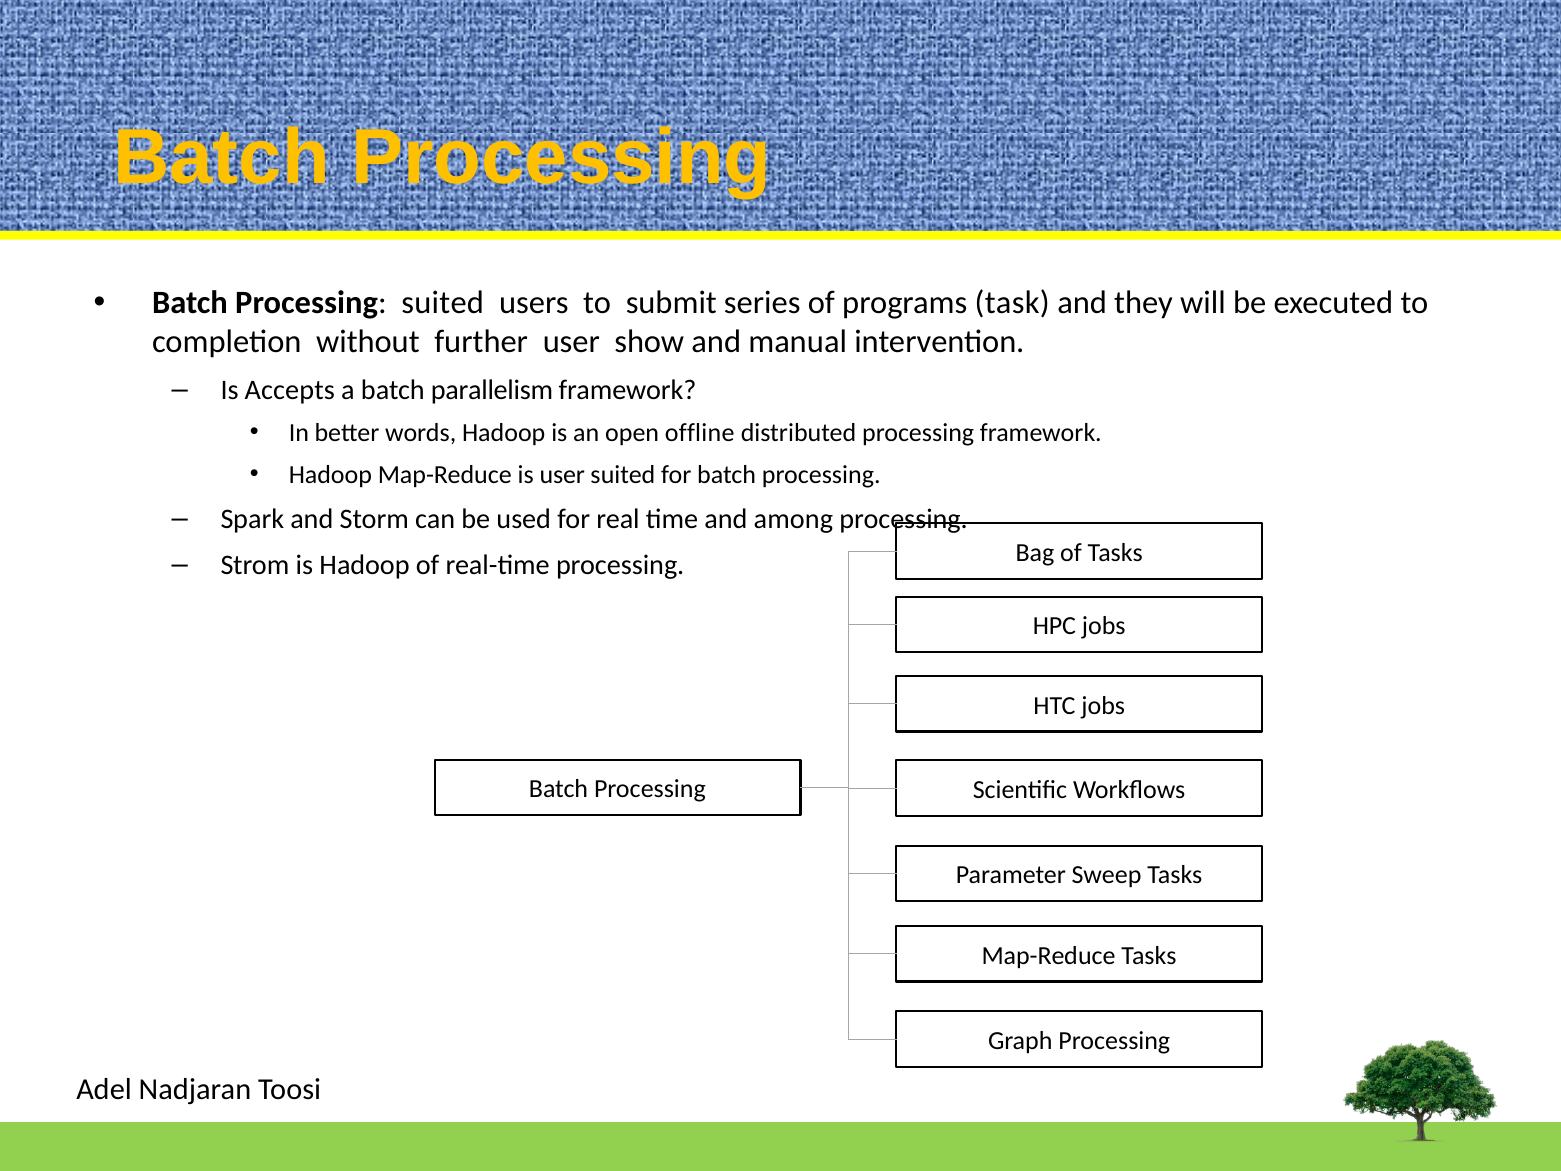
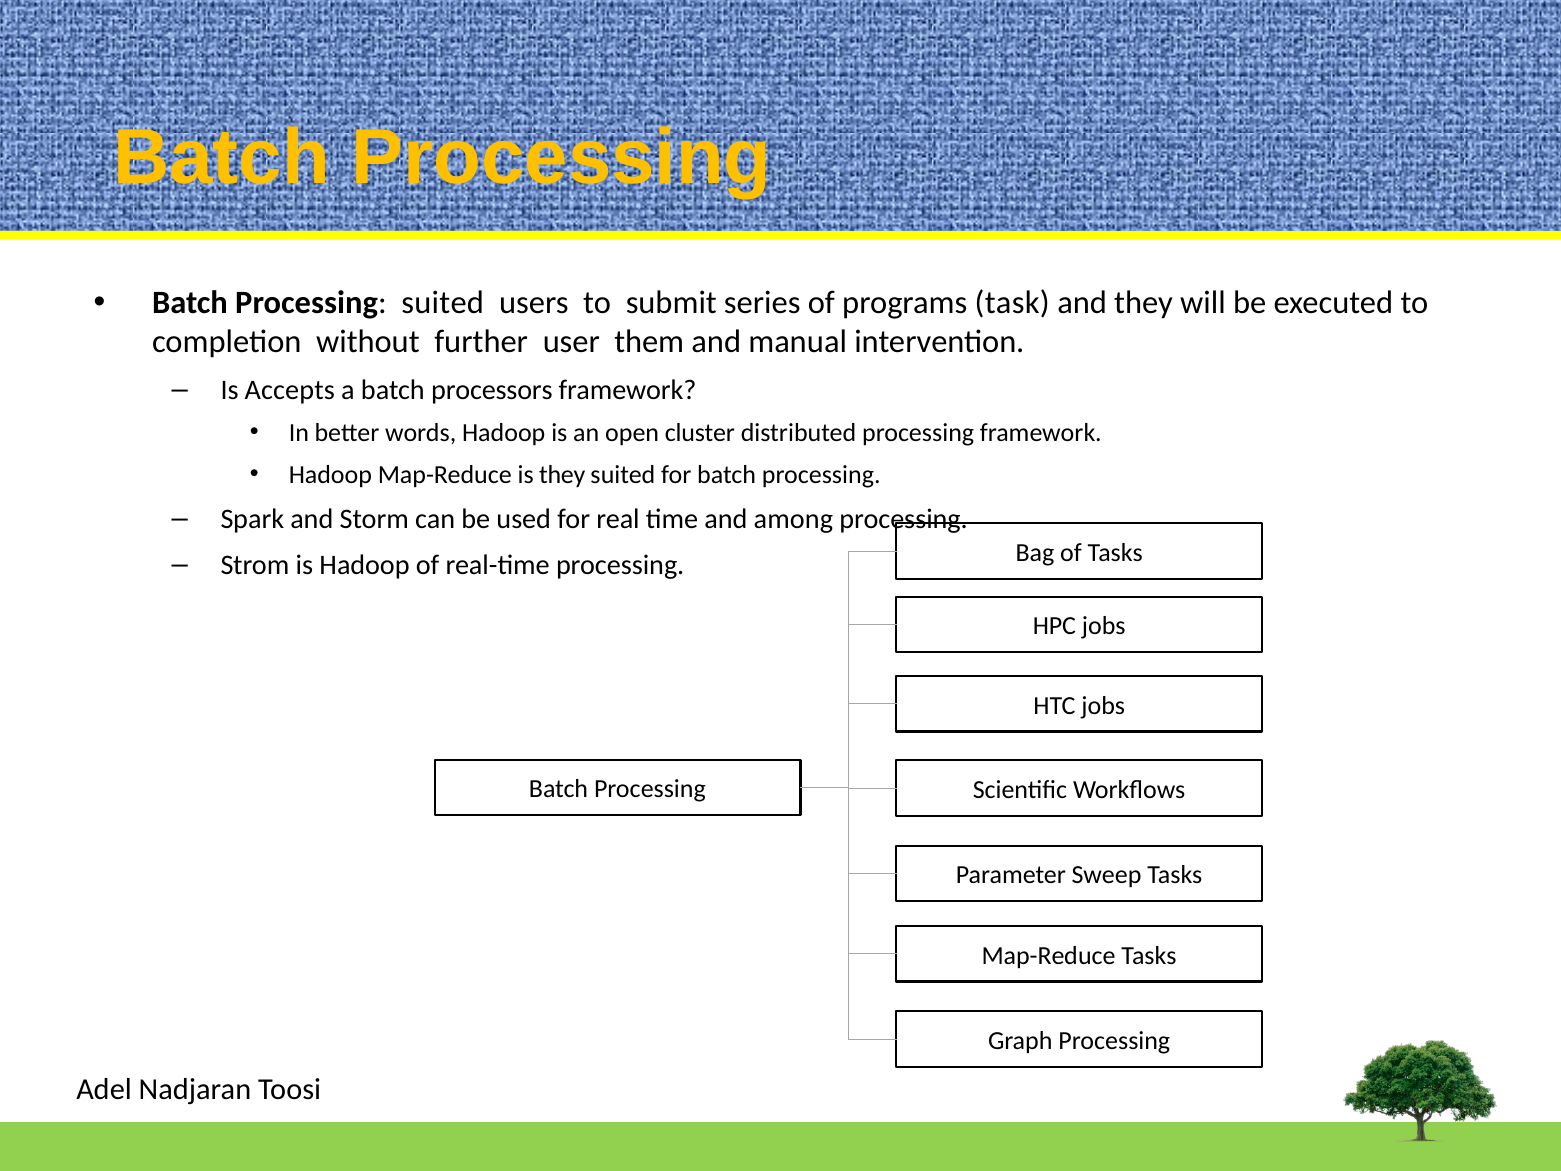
show: show -> them
parallelism: parallelism -> processors
offline: offline -> cluster
is user: user -> they
